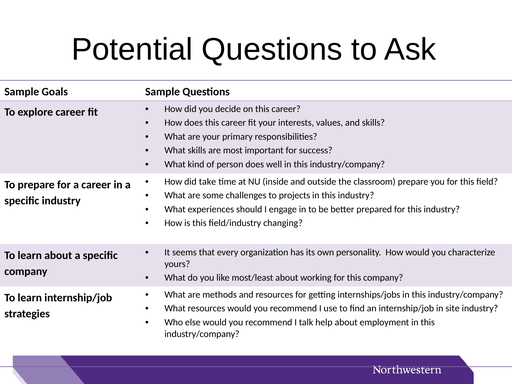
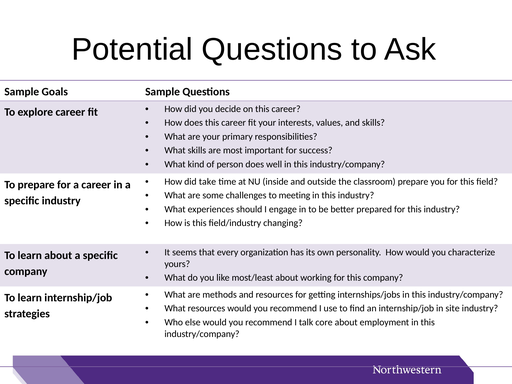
projects: projects -> meeting
help: help -> core
